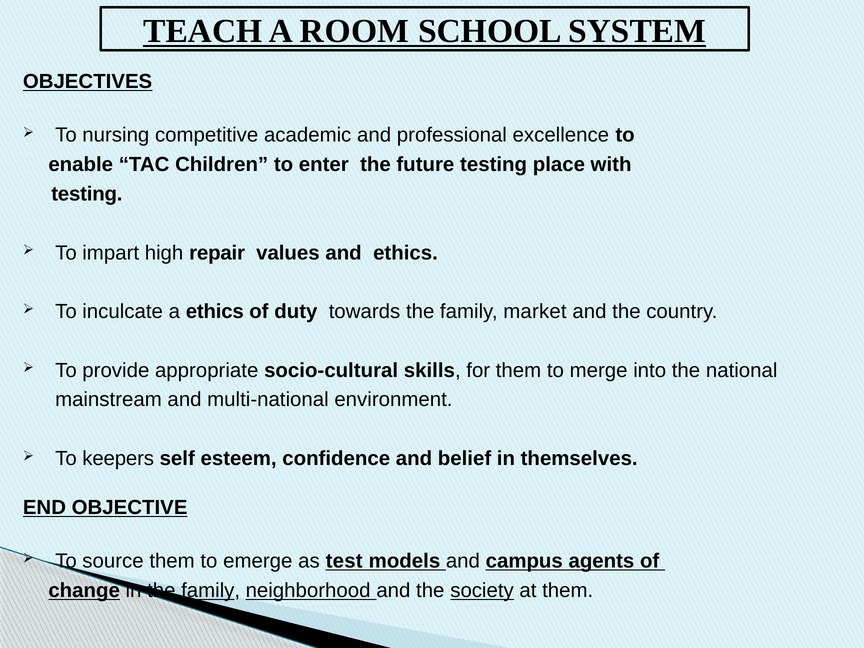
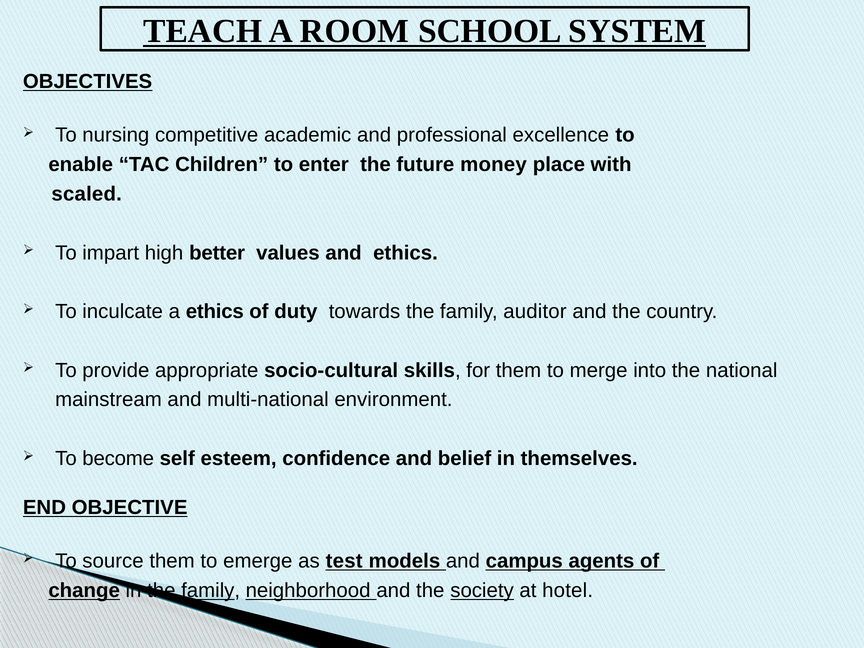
future testing: testing -> money
testing at (87, 194): testing -> scaled
repair: repair -> better
market: market -> auditor
keepers: keepers -> become
at them: them -> hotel
